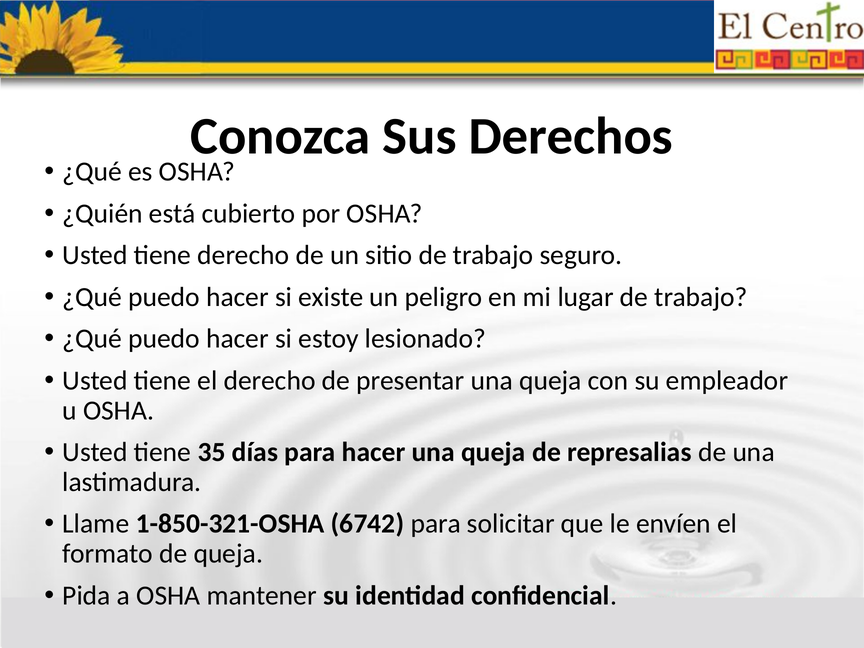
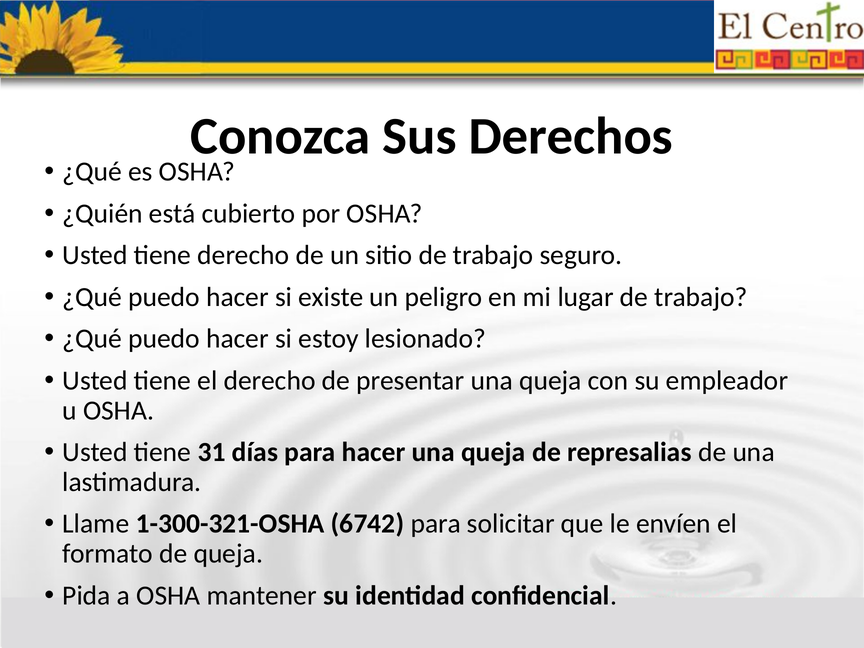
35: 35 -> 31
1-850-321-OSHA: 1-850-321-OSHA -> 1-300-321-OSHA
